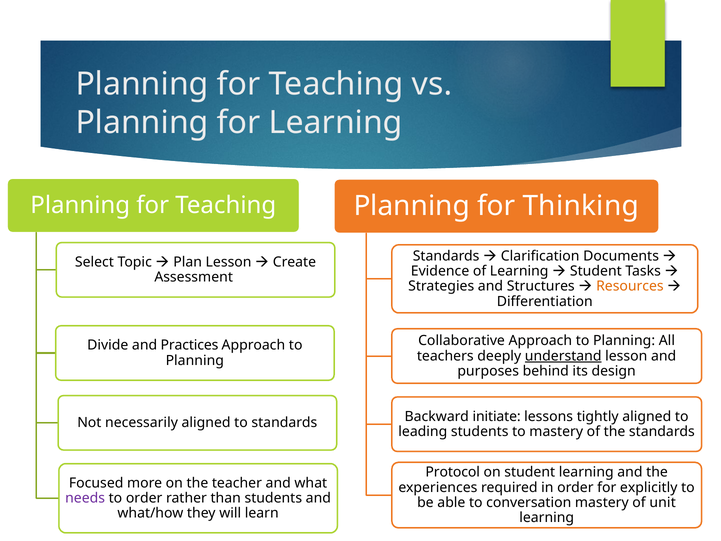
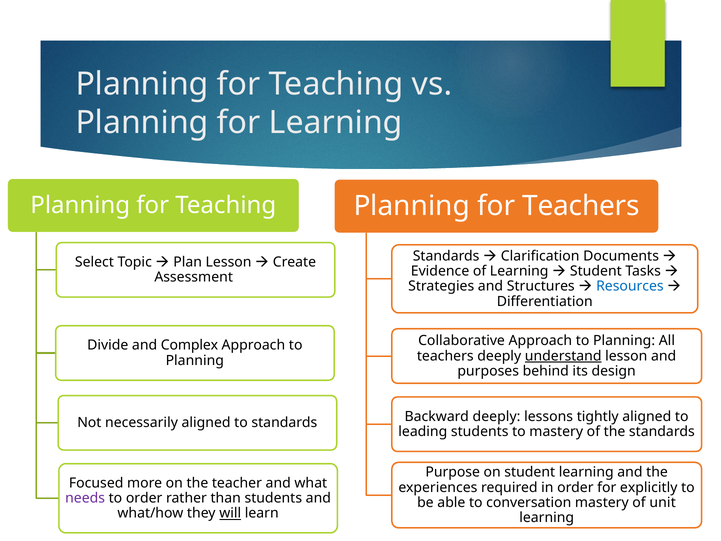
for Thinking: Thinking -> Teachers
Resources colour: orange -> blue
Practices: Practices -> Complex
Backward initiate: initiate -> deeply
Protocol: Protocol -> Purpose
will underline: none -> present
